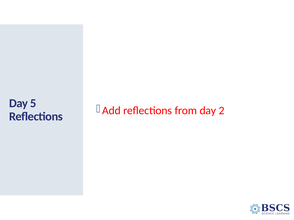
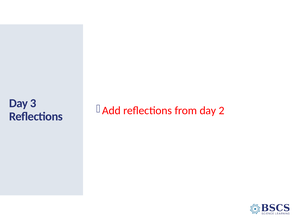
5: 5 -> 3
